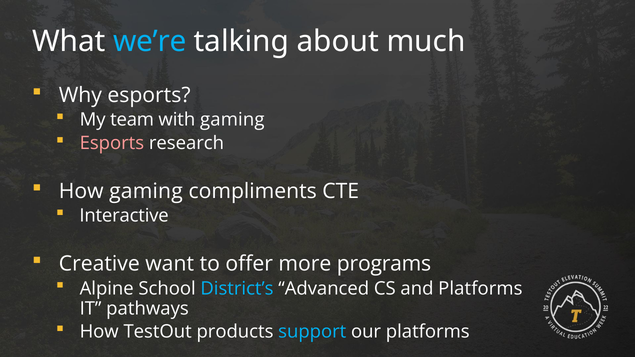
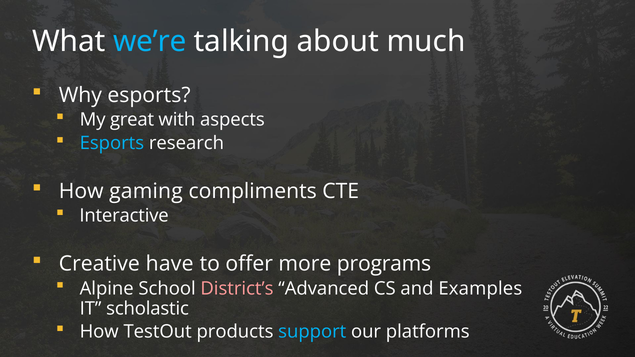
team: team -> great
with gaming: gaming -> aspects
Esports at (112, 143) colour: pink -> light blue
want: want -> have
District’s colour: light blue -> pink
and Platforms: Platforms -> Examples
pathways: pathways -> scholastic
